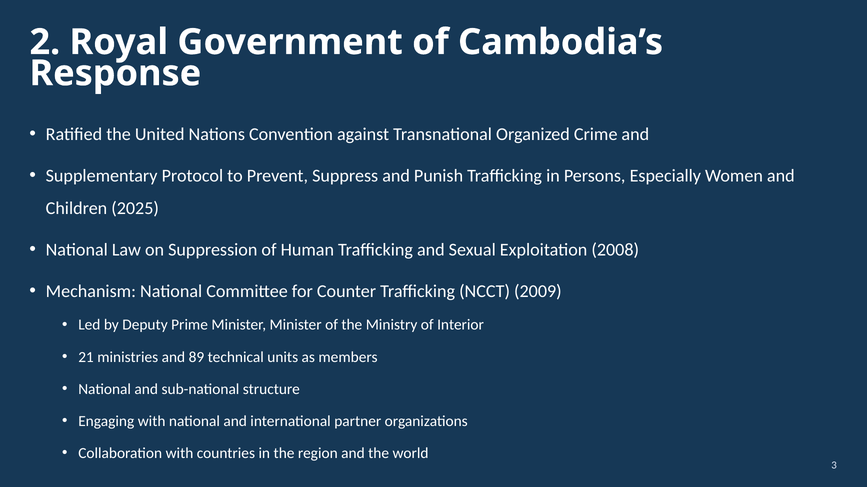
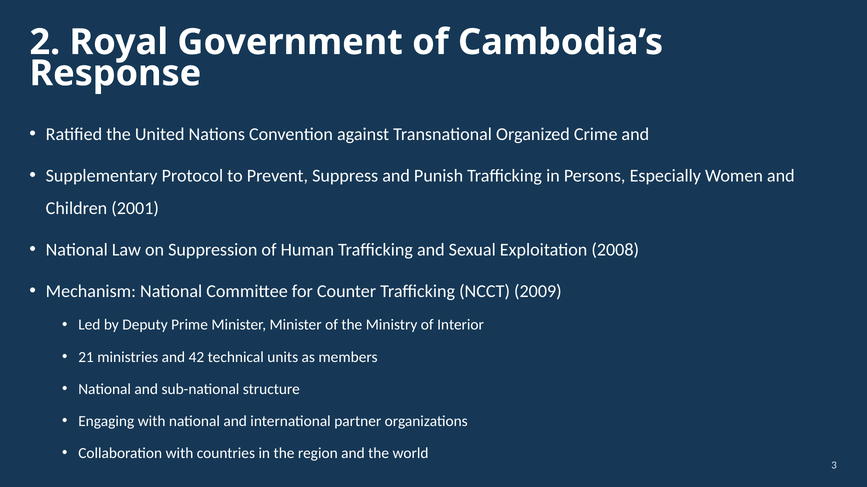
2025: 2025 -> 2001
89: 89 -> 42
